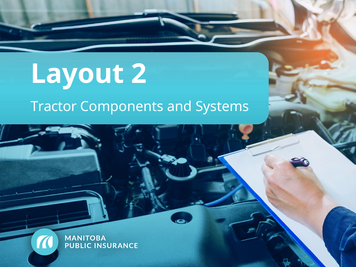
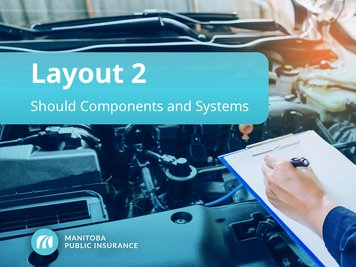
Tractor: Tractor -> Should
